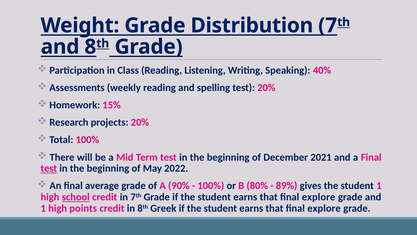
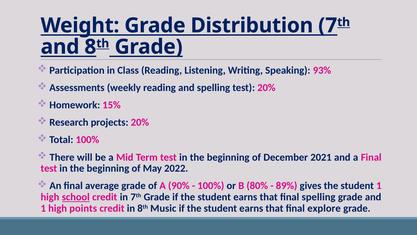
40%: 40% -> 93%
test at (49, 168) underline: present -> none
explore at (319, 197): explore -> spelling
Greek: Greek -> Music
